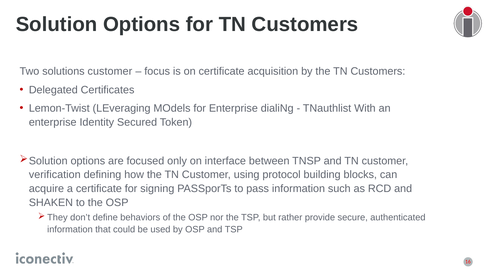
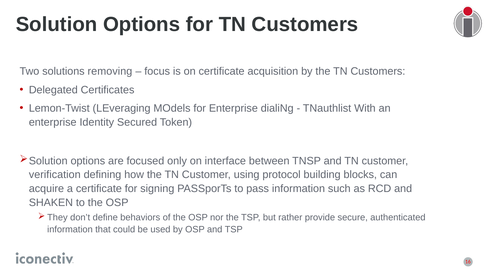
solutions customer: customer -> removing
